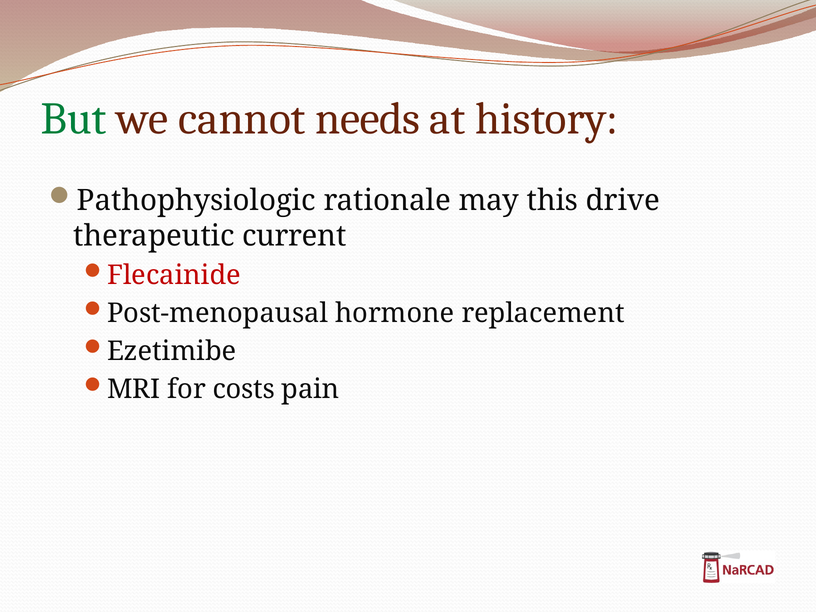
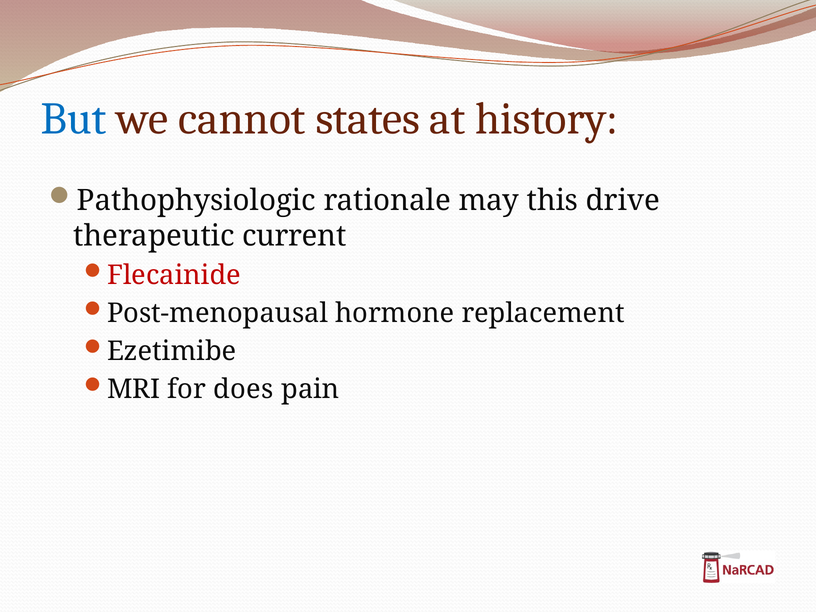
But colour: green -> blue
needs: needs -> states
costs: costs -> does
